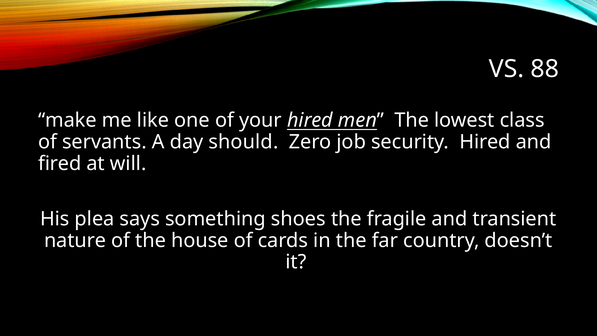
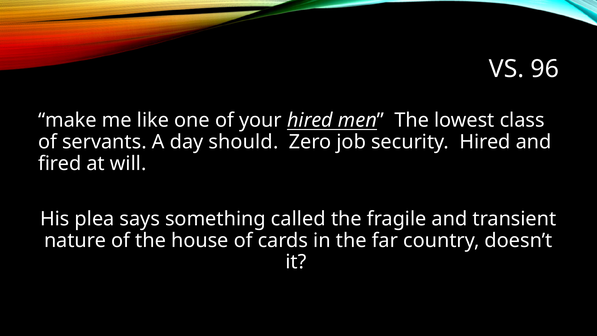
88: 88 -> 96
shoes: shoes -> called
